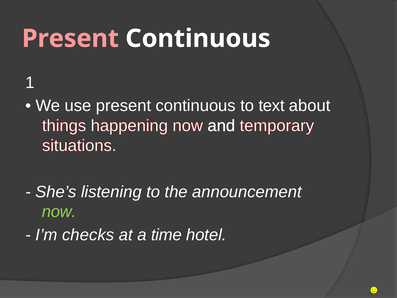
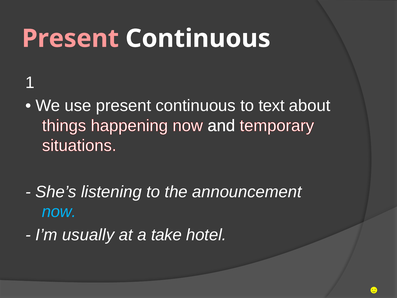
now at (59, 212) colour: light green -> light blue
checks: checks -> usually
time: time -> take
